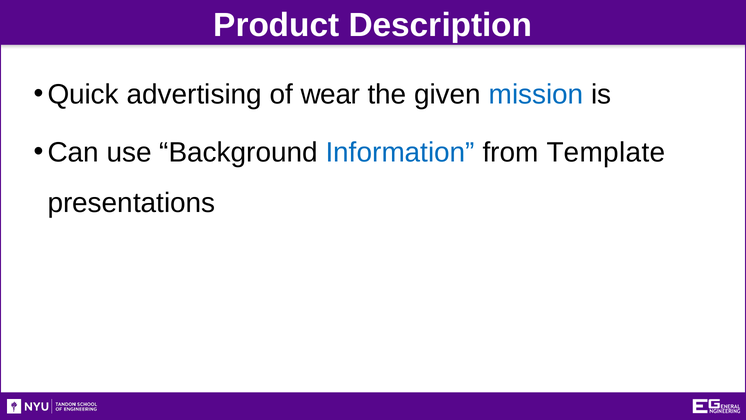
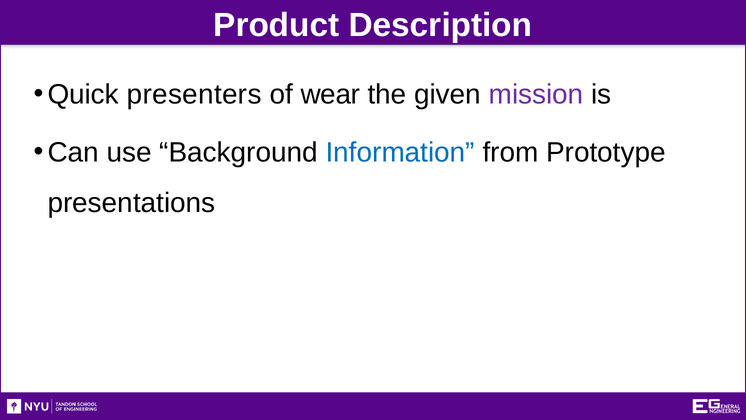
advertising: advertising -> presenters
mission colour: blue -> purple
Template: Template -> Prototype
